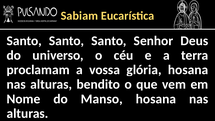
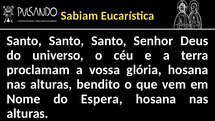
Manso: Manso -> Espera
